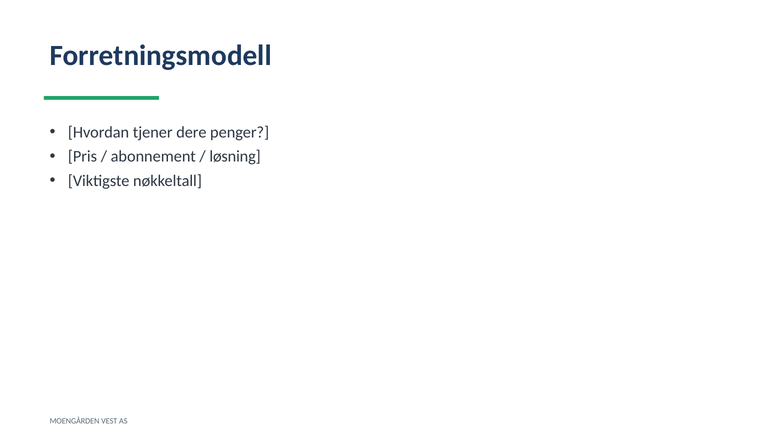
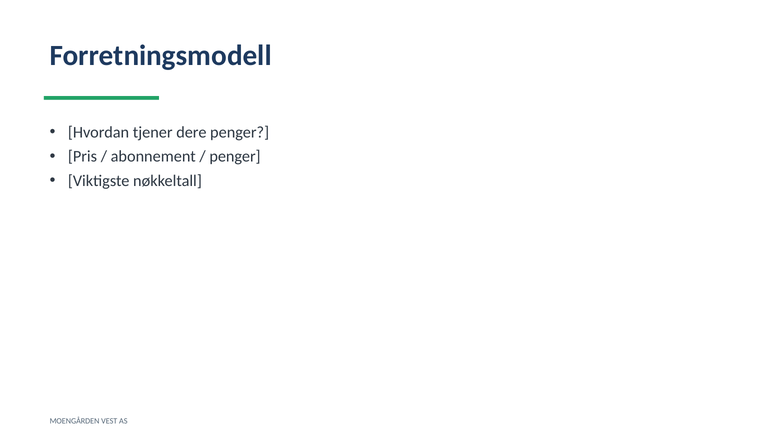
løsning at (235, 156): løsning -> penger
